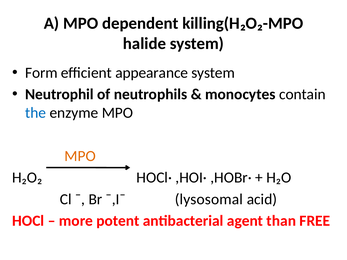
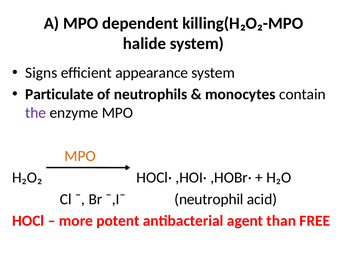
Form: Form -> Signs
Neutrophil: Neutrophil -> Particulate
the colour: blue -> purple
lysosomal: lysosomal -> neutrophil
